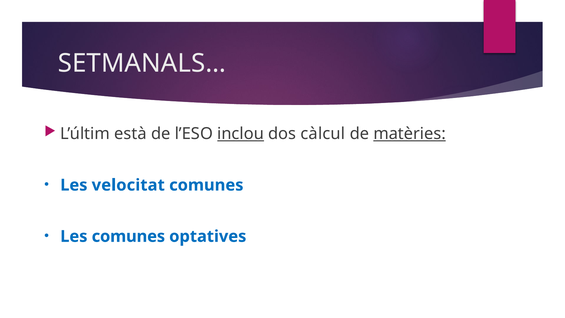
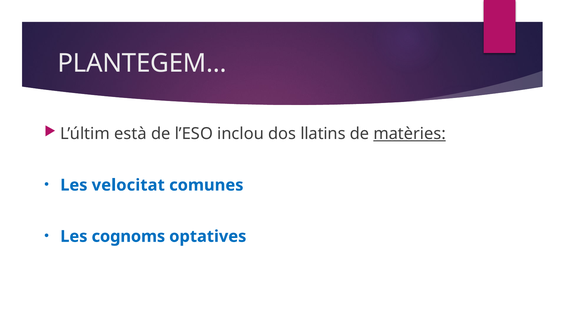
SETMANALS…: SETMANALS… -> PLANTEGEM…
inclou underline: present -> none
càlcul: càlcul -> llatins
Les comunes: comunes -> cognoms
